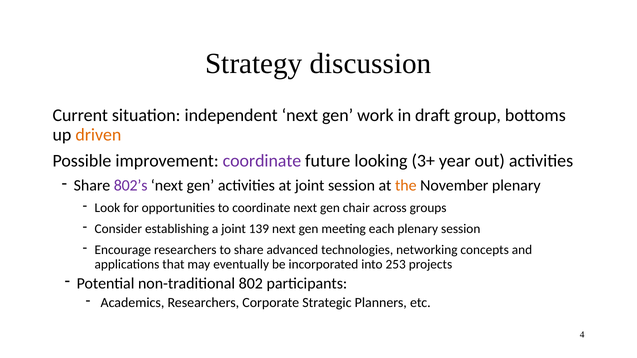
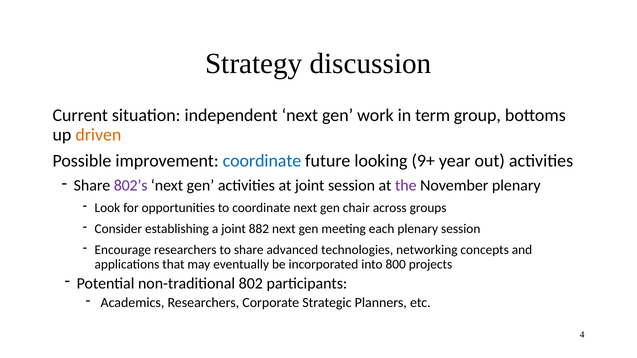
draft: draft -> term
coordinate at (262, 161) colour: purple -> blue
3+: 3+ -> 9+
the colour: orange -> purple
139: 139 -> 882
253: 253 -> 800
